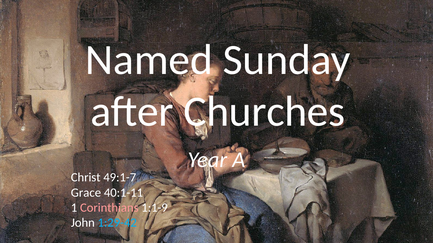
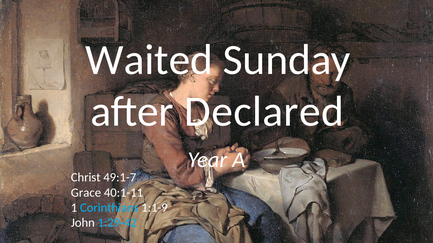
Named: Named -> Waited
Churches: Churches -> Declared
Corinthians colour: pink -> light blue
